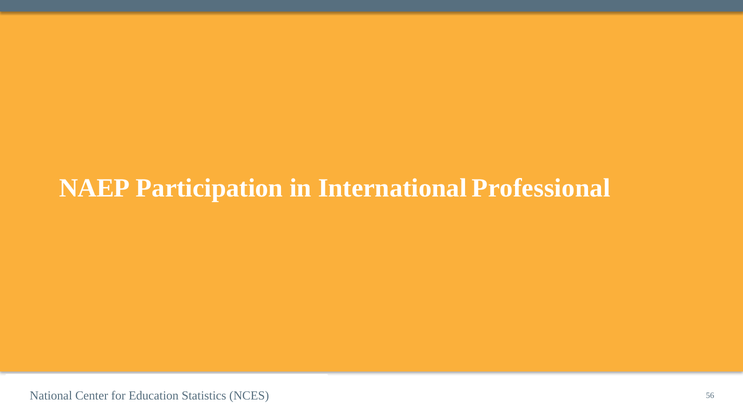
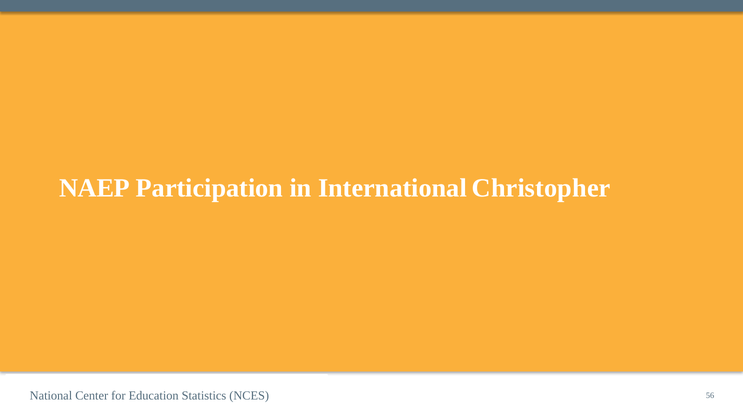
Professional: Professional -> Christopher
